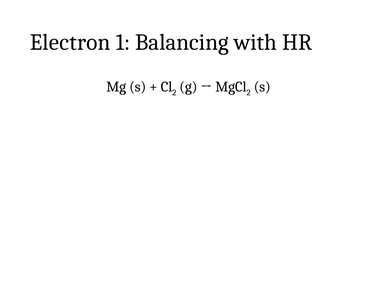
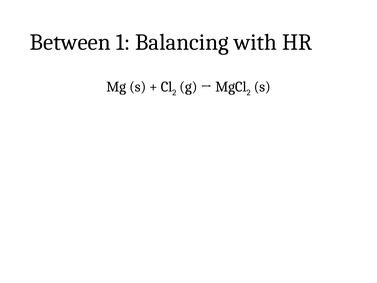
Electron: Electron -> Between
